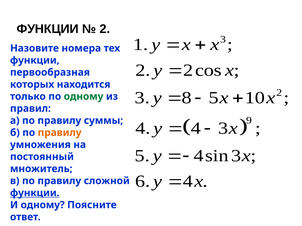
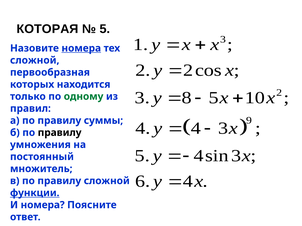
ФУНКЦИИ at (48, 29): ФУНКЦИИ -> КОТОРАЯ
2 at (105, 29): 2 -> 5
номера at (81, 48) underline: none -> present
функции at (35, 60): функции -> сложной
правилу at (60, 133) colour: orange -> black
И одному: одному -> номера
